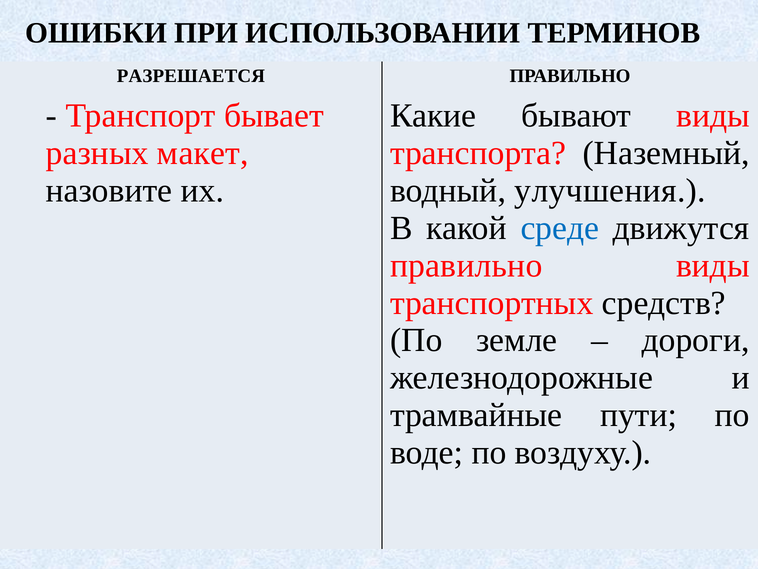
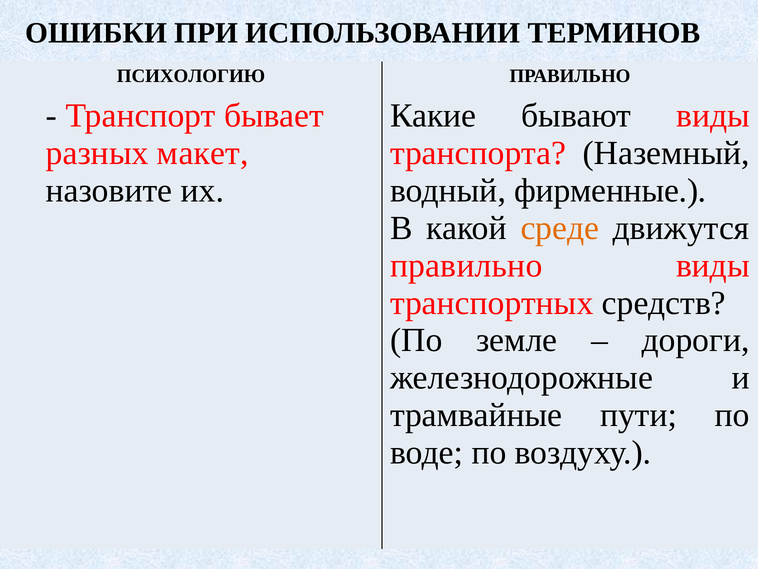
РАЗРЕШАЕТСЯ: РАЗРЕШАЕТСЯ -> ПСИХОЛОГИЮ
улучшения: улучшения -> фирменные
среде colour: blue -> orange
